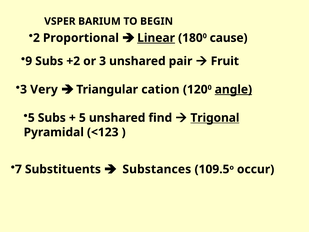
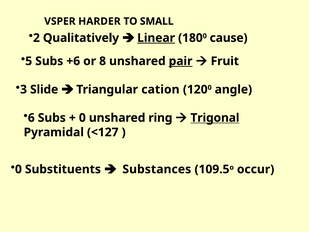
BARIUM: BARIUM -> HARDER
BEGIN: BEGIN -> SMALL
Proportional: Proportional -> Qualitatively
9: 9 -> 5
+2: +2 -> +6
or 3: 3 -> 8
pair underline: none -> present
Very: Very -> Slide
angle underline: present -> none
5 at (31, 118): 5 -> 6
5 at (82, 118): 5 -> 0
find: find -> ring
<123: <123 -> <127
7 at (18, 169): 7 -> 0
